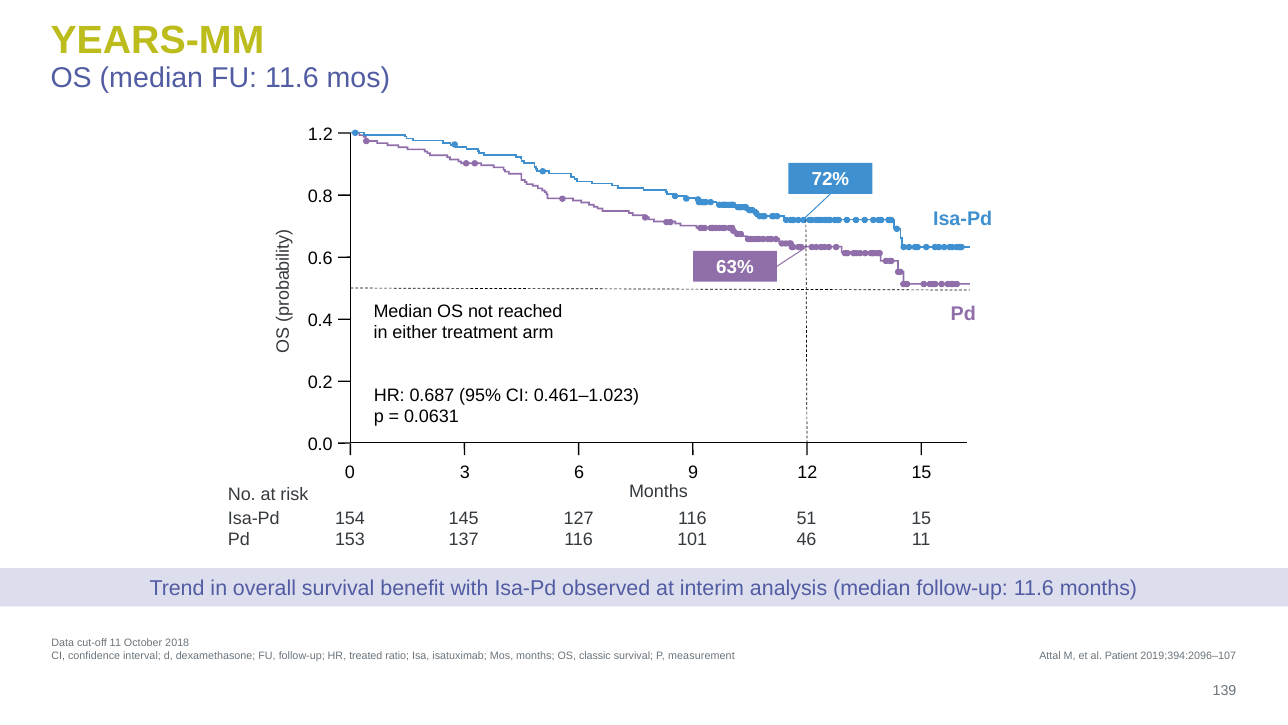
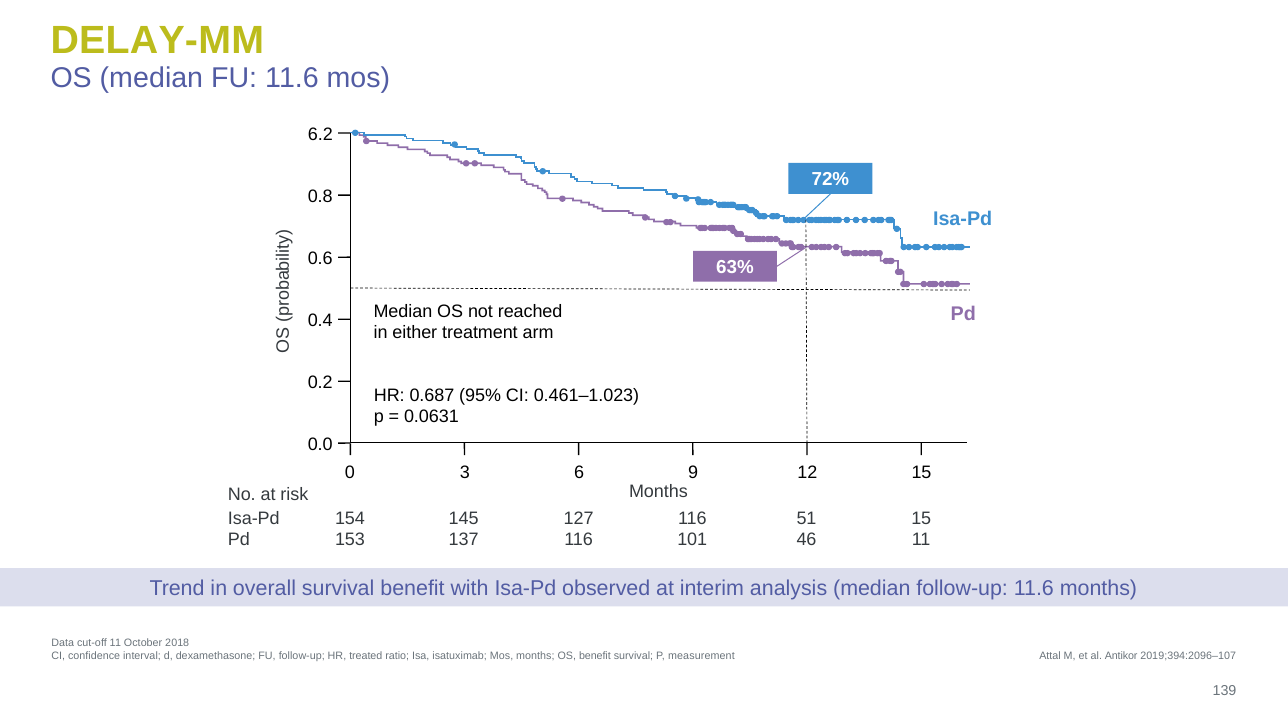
YEARS-MM: YEARS-MM -> DELAY-MM
1.2: 1.2 -> 6.2
OS classic: classic -> benefit
Patient: Patient -> Antikor
